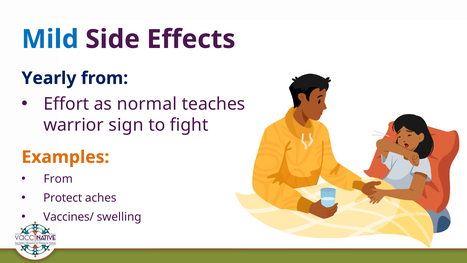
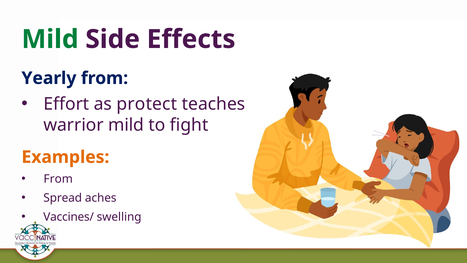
Mild at (50, 39) colour: blue -> green
normal: normal -> protect
warrior sign: sign -> mild
Protect: Protect -> Spread
